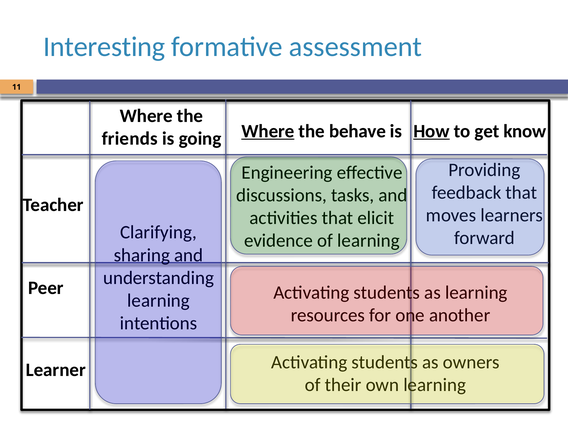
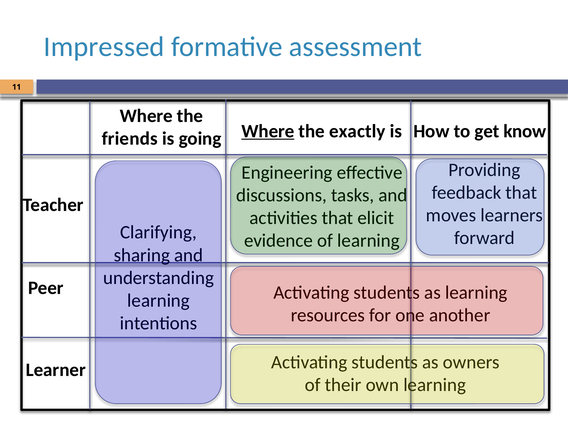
Interesting: Interesting -> Impressed
behave: behave -> exactly
How underline: present -> none
